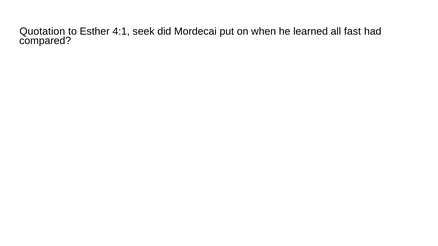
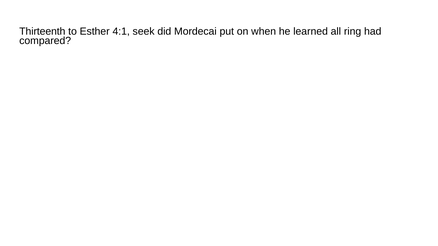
Quotation: Quotation -> Thirteenth
fast: fast -> ring
